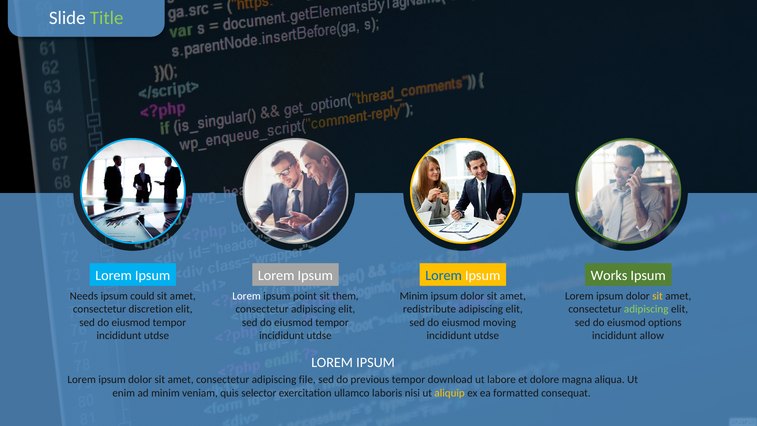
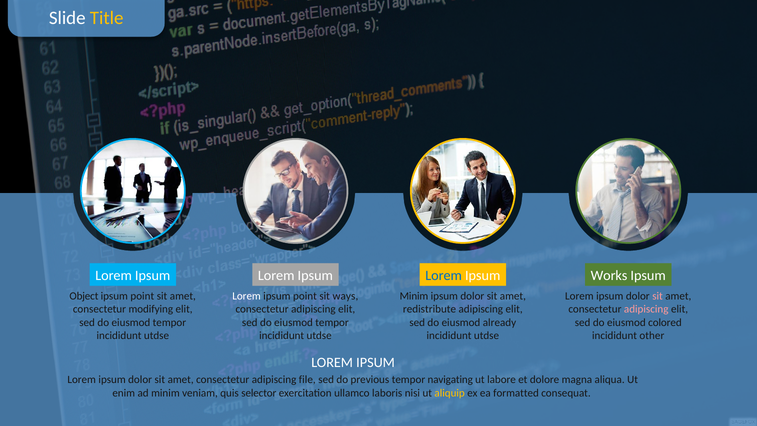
Title colour: light green -> yellow
Needs: Needs -> Object
could at (142, 296): could -> point
them: them -> ways
sit at (658, 296) colour: yellow -> pink
discretion: discretion -> modifying
adipiscing at (646, 309) colour: light green -> pink
moving: moving -> already
options: options -> colored
allow: allow -> other
download: download -> navigating
